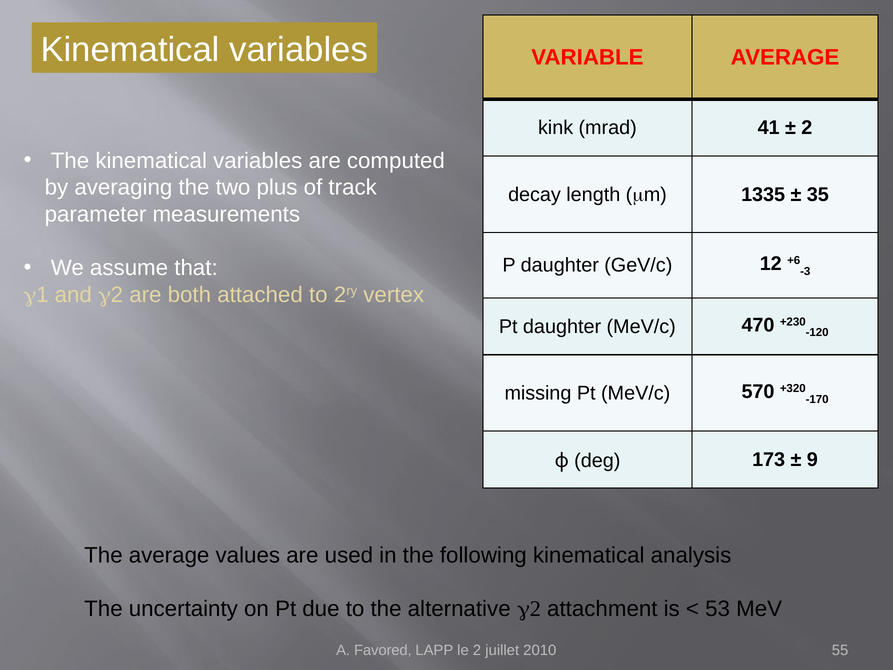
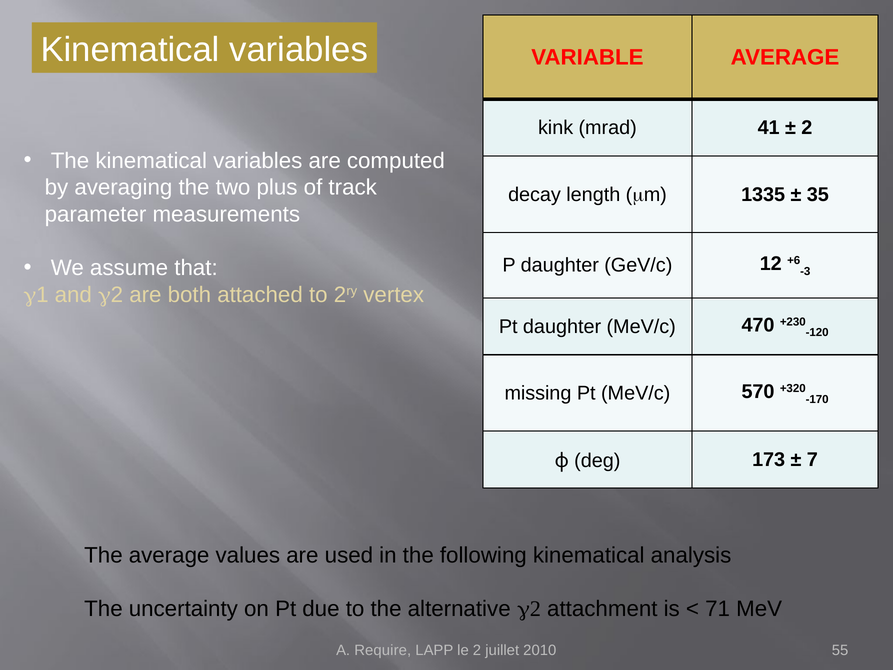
9: 9 -> 7
53: 53 -> 71
Favored: Favored -> Require
